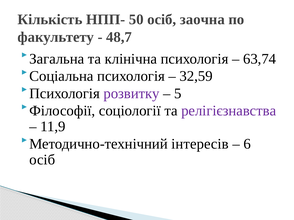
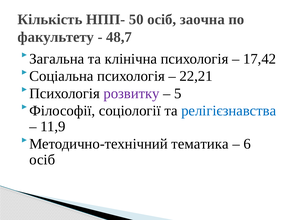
63,74: 63,74 -> 17,42
32,59: 32,59 -> 22,21
релігієзнавства colour: purple -> blue
інтересів: інтересів -> тематика
